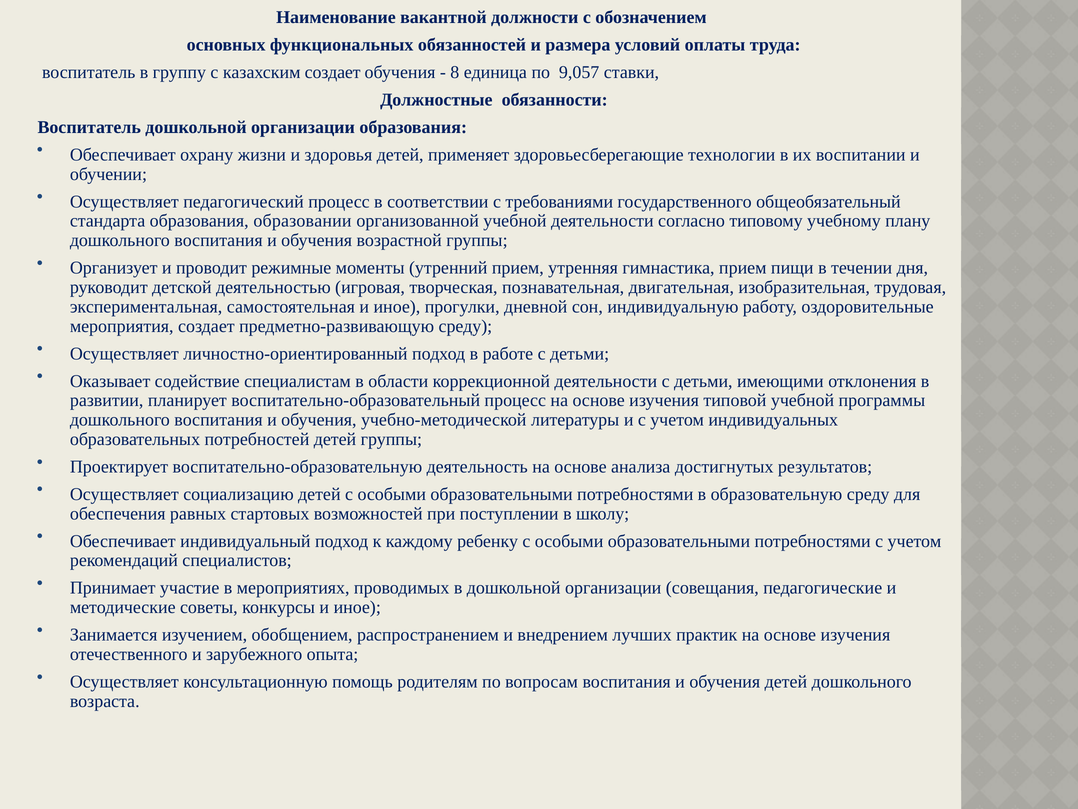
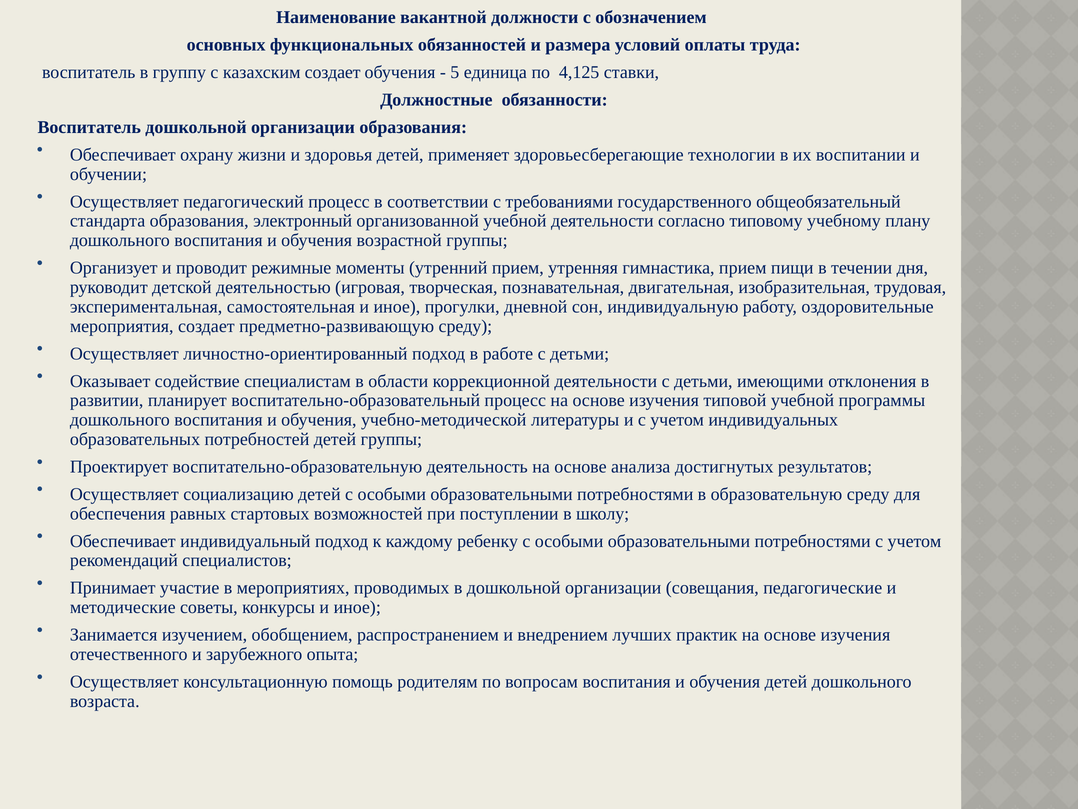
8: 8 -> 5
9,057: 9,057 -> 4,125
образовании: образовании -> электронный
